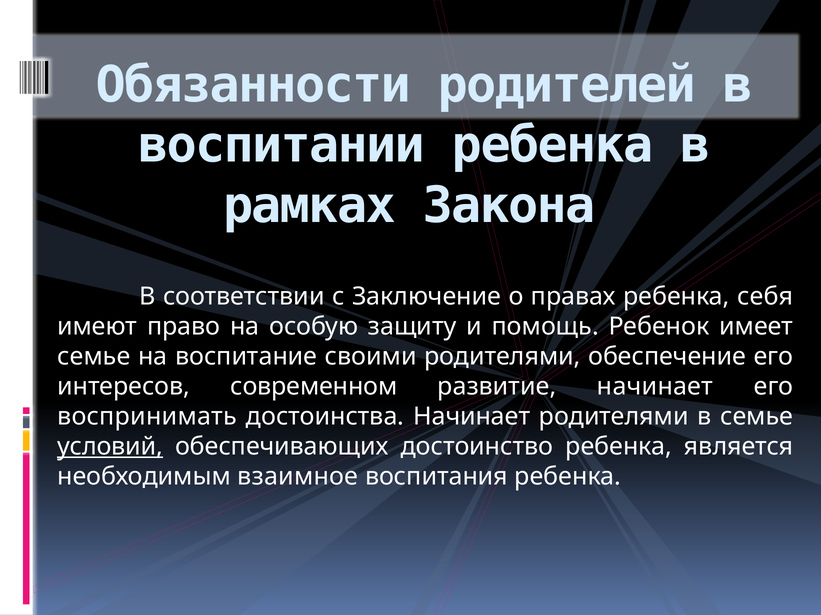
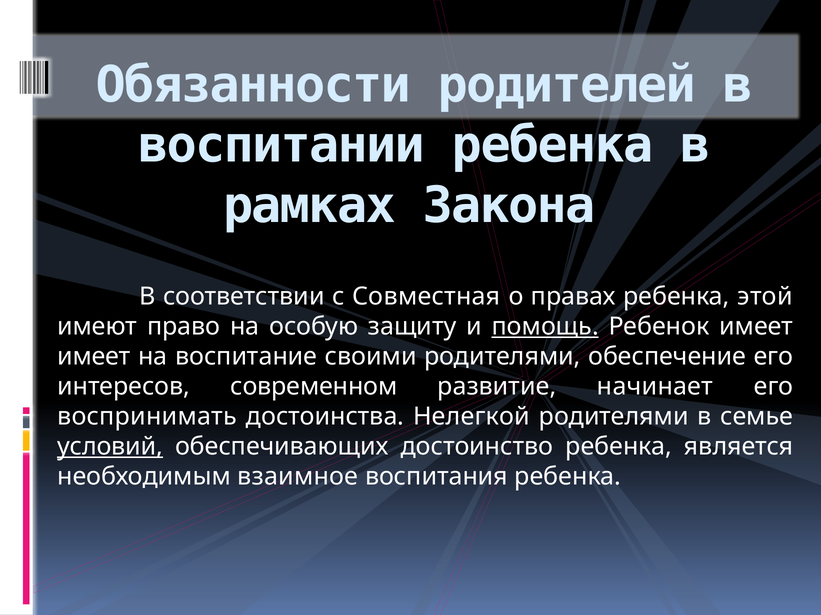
Заключение: Заключение -> Совместная
себя: себя -> этой
помощь underline: none -> present
семье at (94, 357): семье -> имеет
достоинства Начинает: Начинает -> Нелегкой
